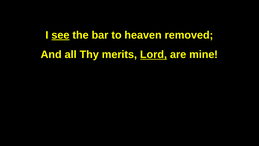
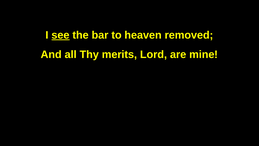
Lord underline: present -> none
